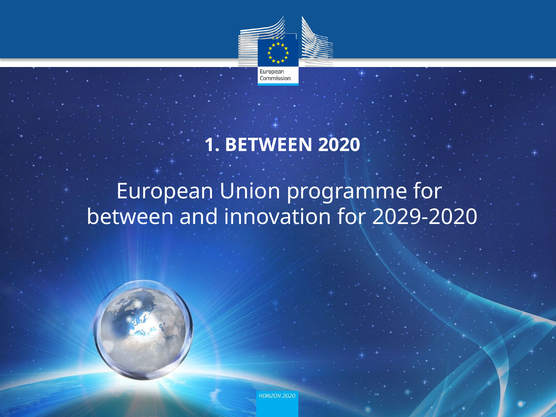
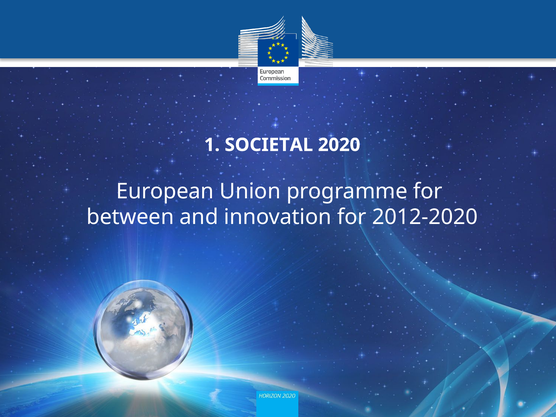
1 BETWEEN: BETWEEN -> SOCIETAL
2029-2020: 2029-2020 -> 2012-2020
